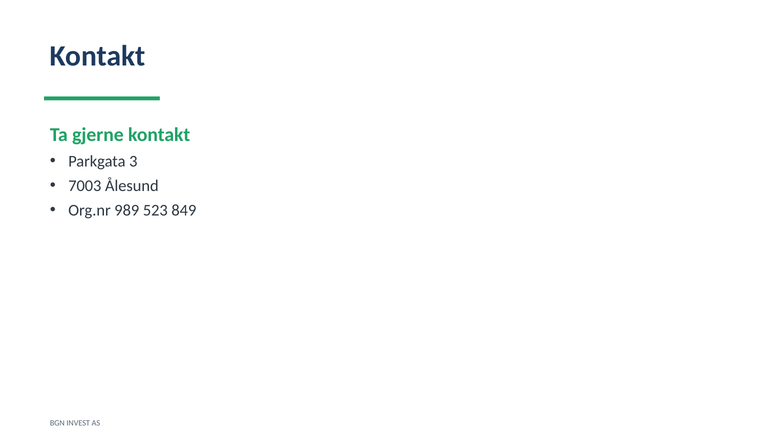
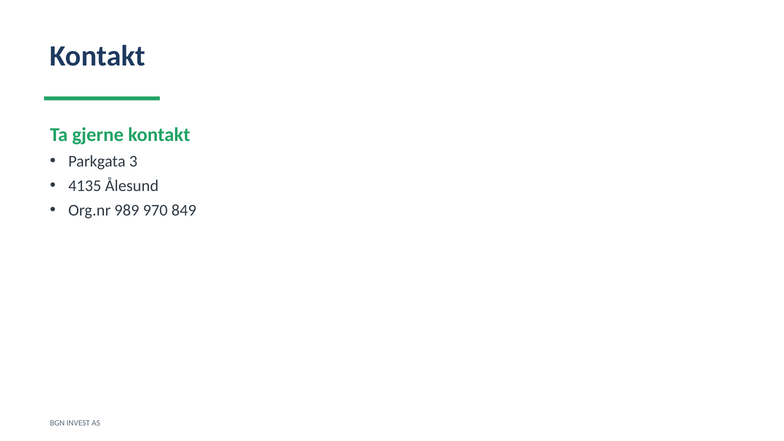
7003: 7003 -> 4135
523: 523 -> 970
